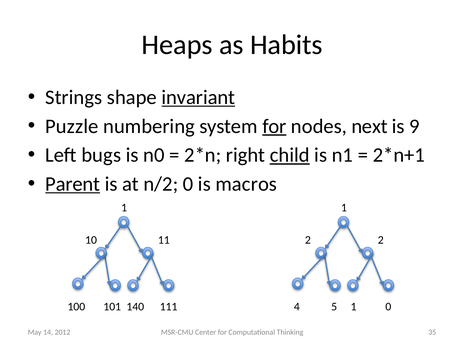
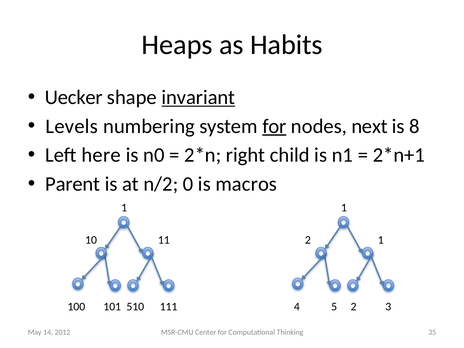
Strings: Strings -> Uecker
Puzzle: Puzzle -> Levels
9: 9 -> 8
bugs: bugs -> here
child underline: present -> none
Parent underline: present -> none
2 2: 2 -> 1
140: 140 -> 510
5 1: 1 -> 2
4 0: 0 -> 3
